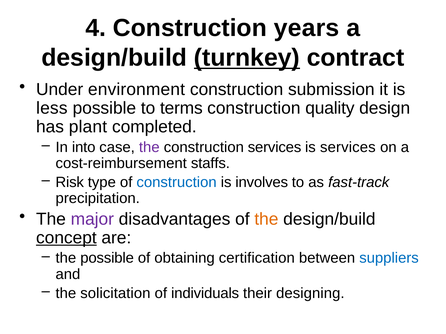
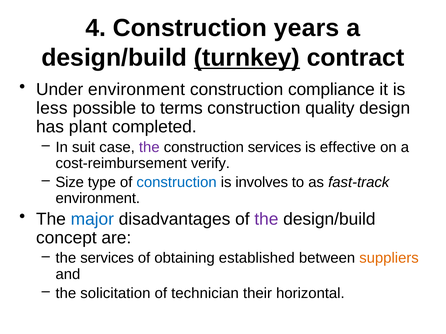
submission: submission -> compliance
into: into -> suit
is services: services -> effective
staffs: staffs -> verify
Risk: Risk -> Size
precipitation at (98, 199): precipitation -> environment
major colour: purple -> blue
the at (266, 219) colour: orange -> purple
concept underline: present -> none
the possible: possible -> services
certification: certification -> established
suppliers colour: blue -> orange
individuals: individuals -> technician
designing: designing -> horizontal
